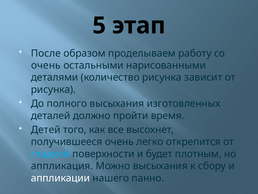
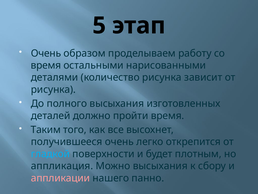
После at (46, 53): После -> Очень
очень at (46, 65): очень -> время
Детей: Детей -> Таким
аппликации colour: white -> pink
